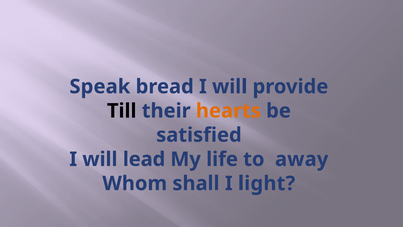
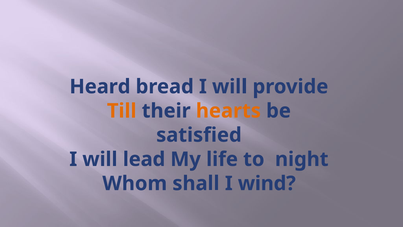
Speak: Speak -> Heard
Till colour: black -> orange
away: away -> night
light: light -> wind
